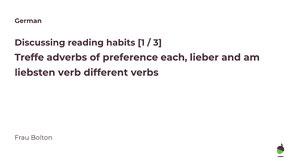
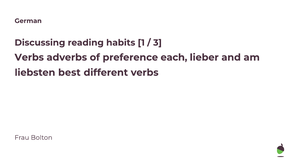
Treffe at (29, 57): Treffe -> Verbs
verb: verb -> best
